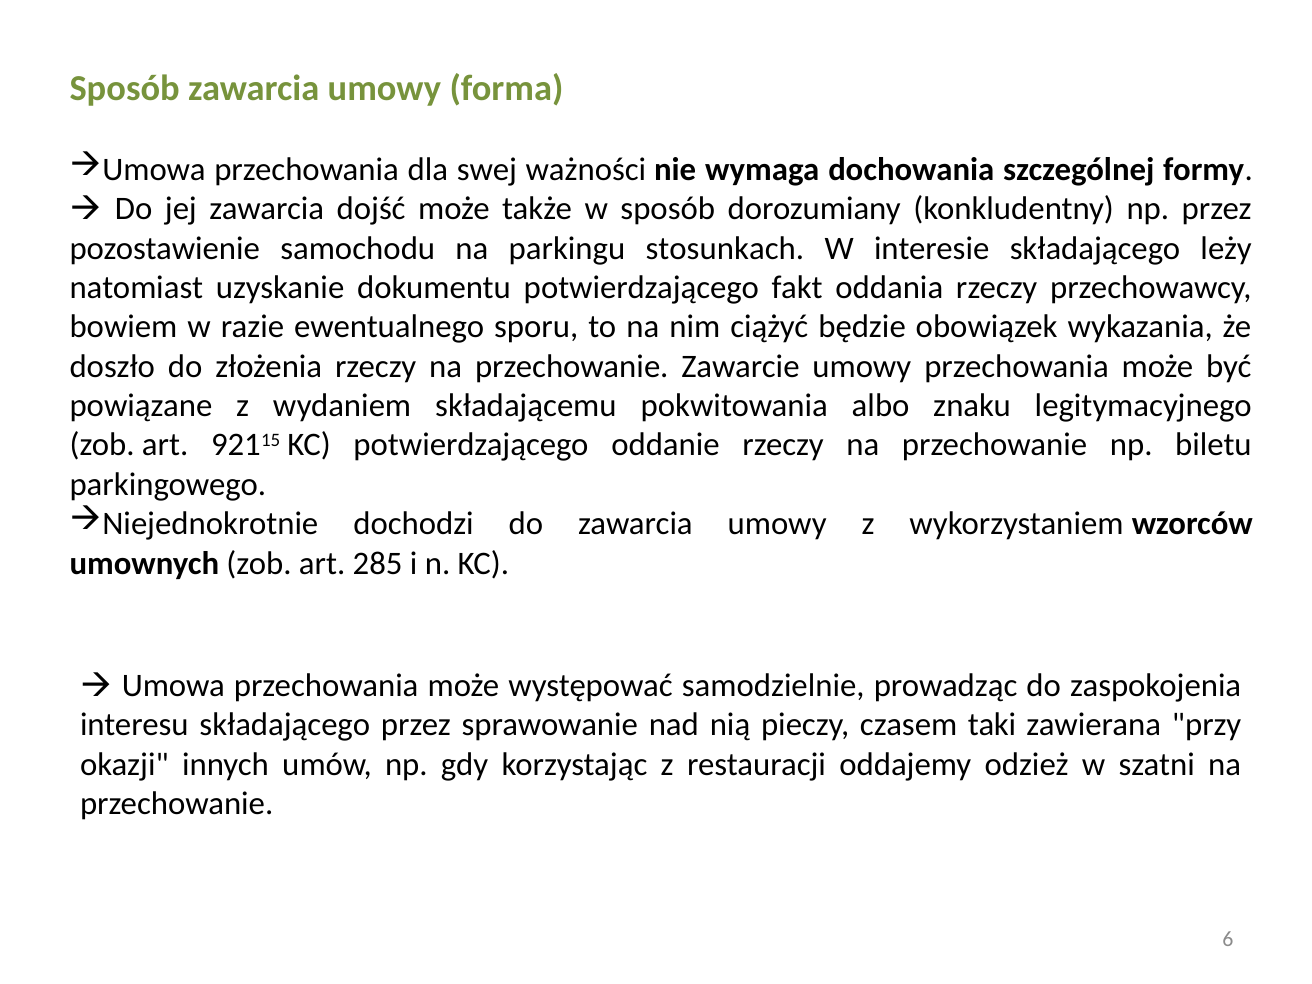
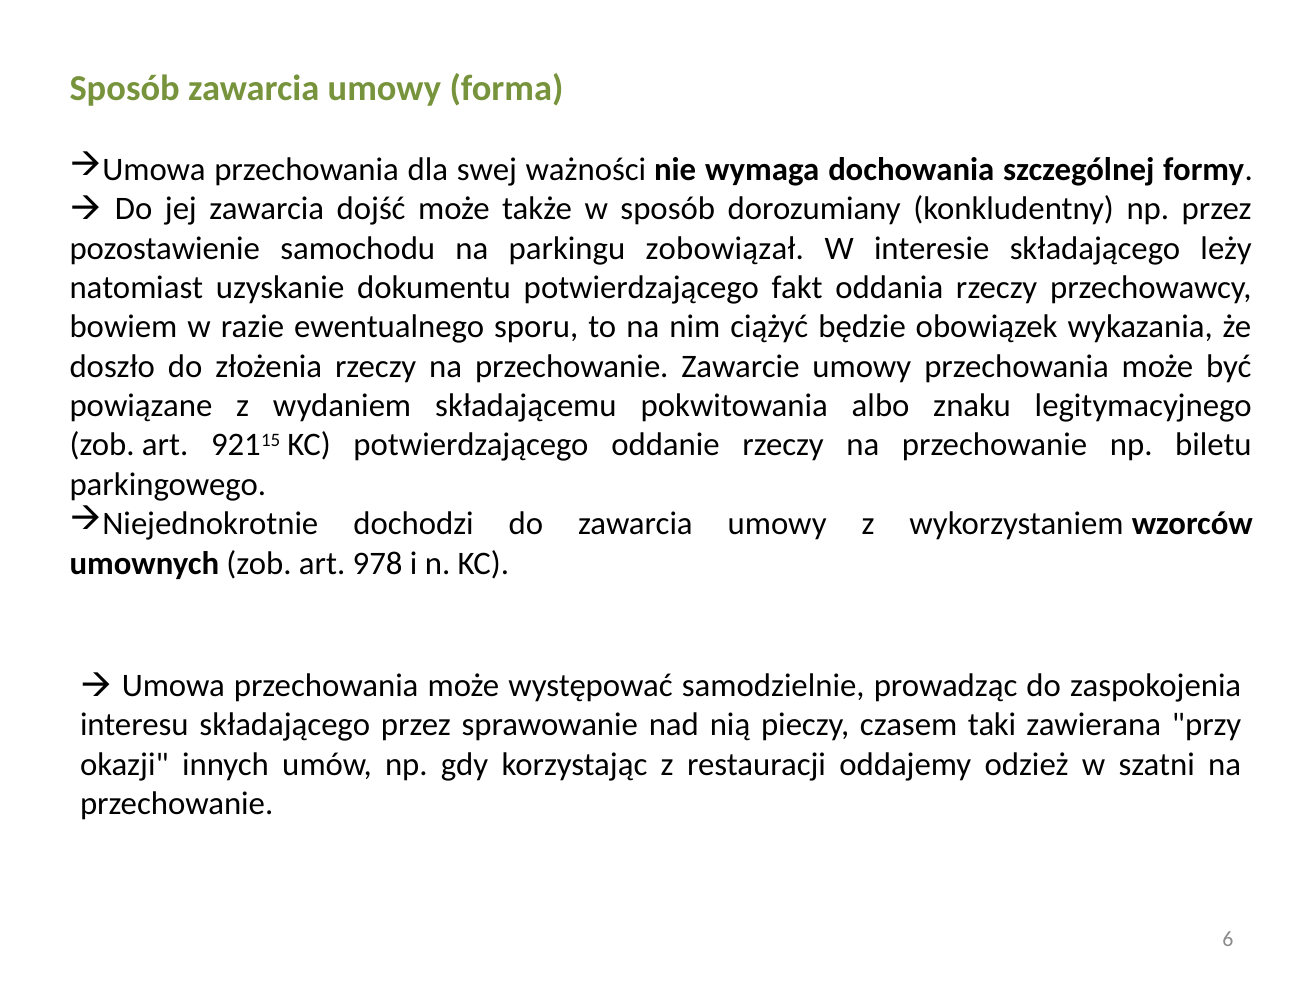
stosunkach: stosunkach -> zobowiązał
285: 285 -> 978
